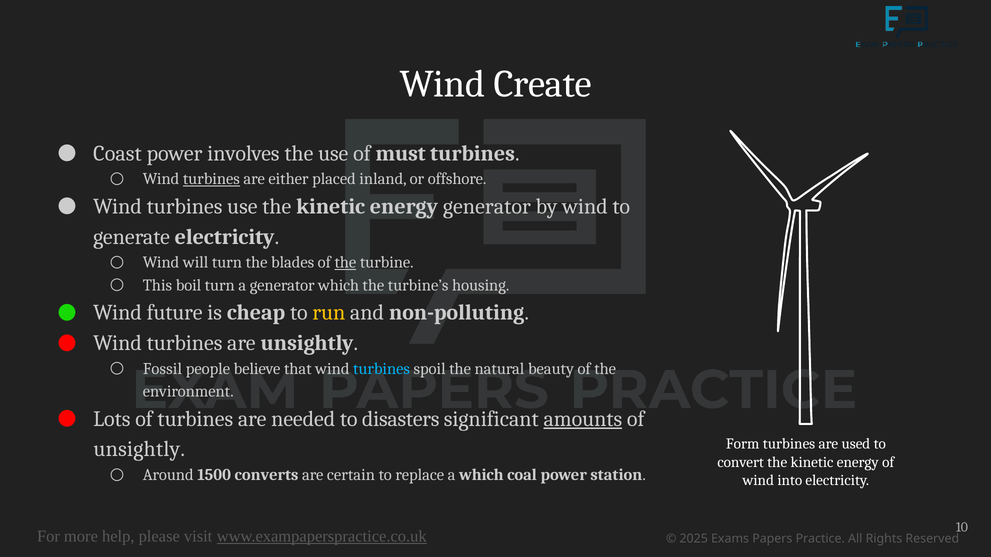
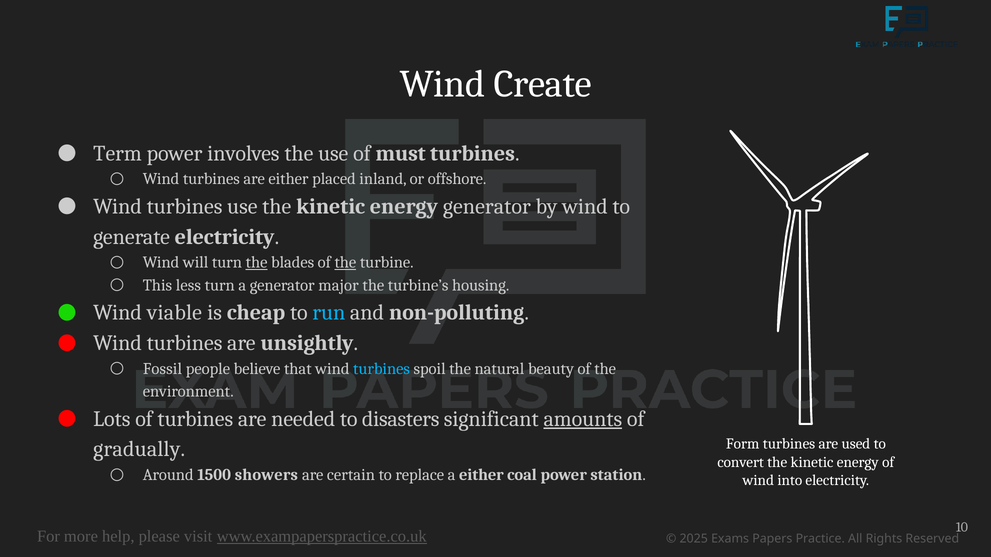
Coast: Coast -> Term
turbines at (211, 179) underline: present -> none
the at (257, 263) underline: none -> present
boil: boil -> less
generator which: which -> major
future: future -> viable
run colour: yellow -> light blue
unsightly at (139, 450): unsightly -> gradually
converts: converts -> showers
a which: which -> either
